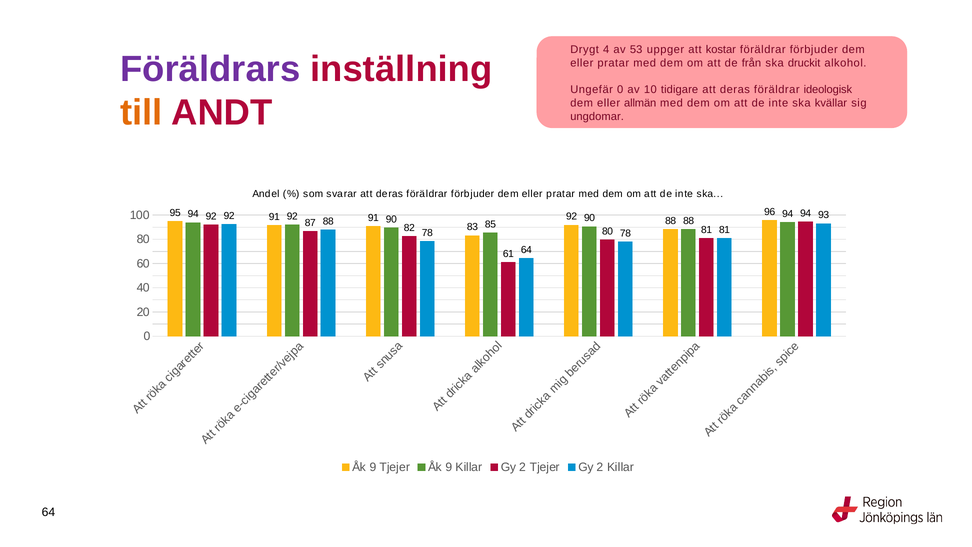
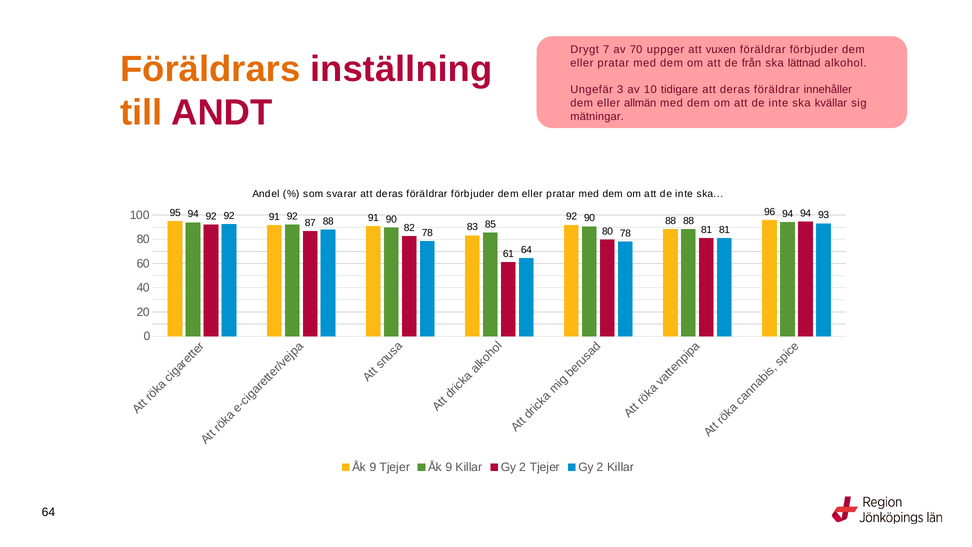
4: 4 -> 7
53: 53 -> 70
kostar: kostar -> vuxen
Föräldrars colour: purple -> orange
druckit: druckit -> lättnad
Ungefär 0: 0 -> 3
ideologisk: ideologisk -> innehåller
ungdomar: ungdomar -> mätningar
